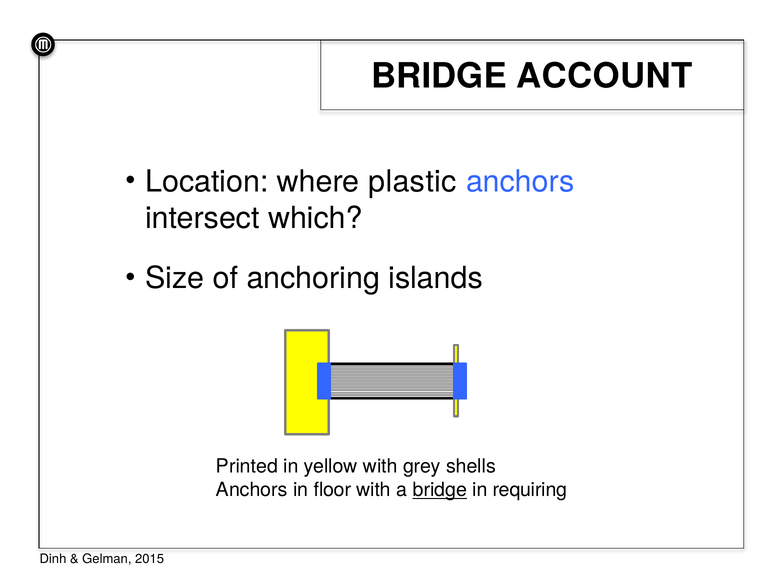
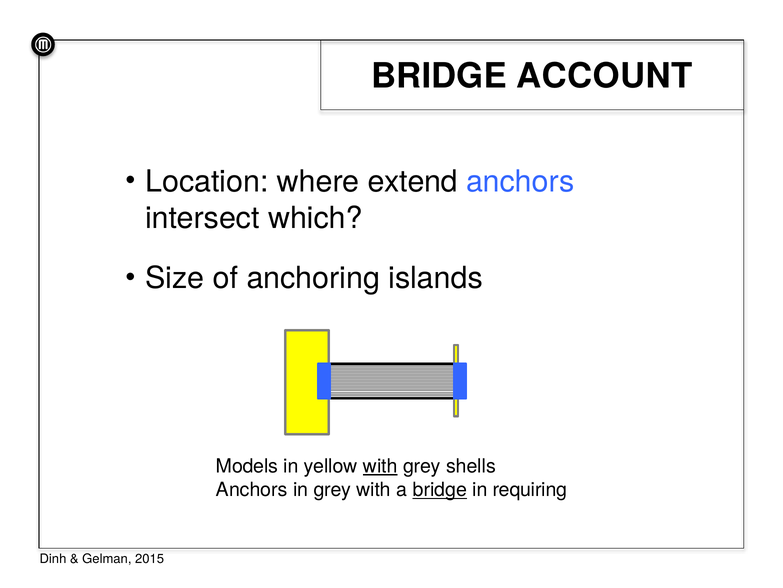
plastic: plastic -> extend
Printed: Printed -> Models
with at (380, 466) underline: none -> present
in floor: floor -> grey
